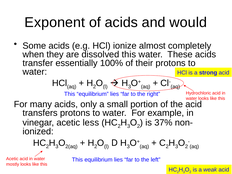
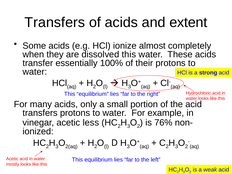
Exponent at (55, 22): Exponent -> Transfers
would: would -> extent
37%: 37% -> 76%
